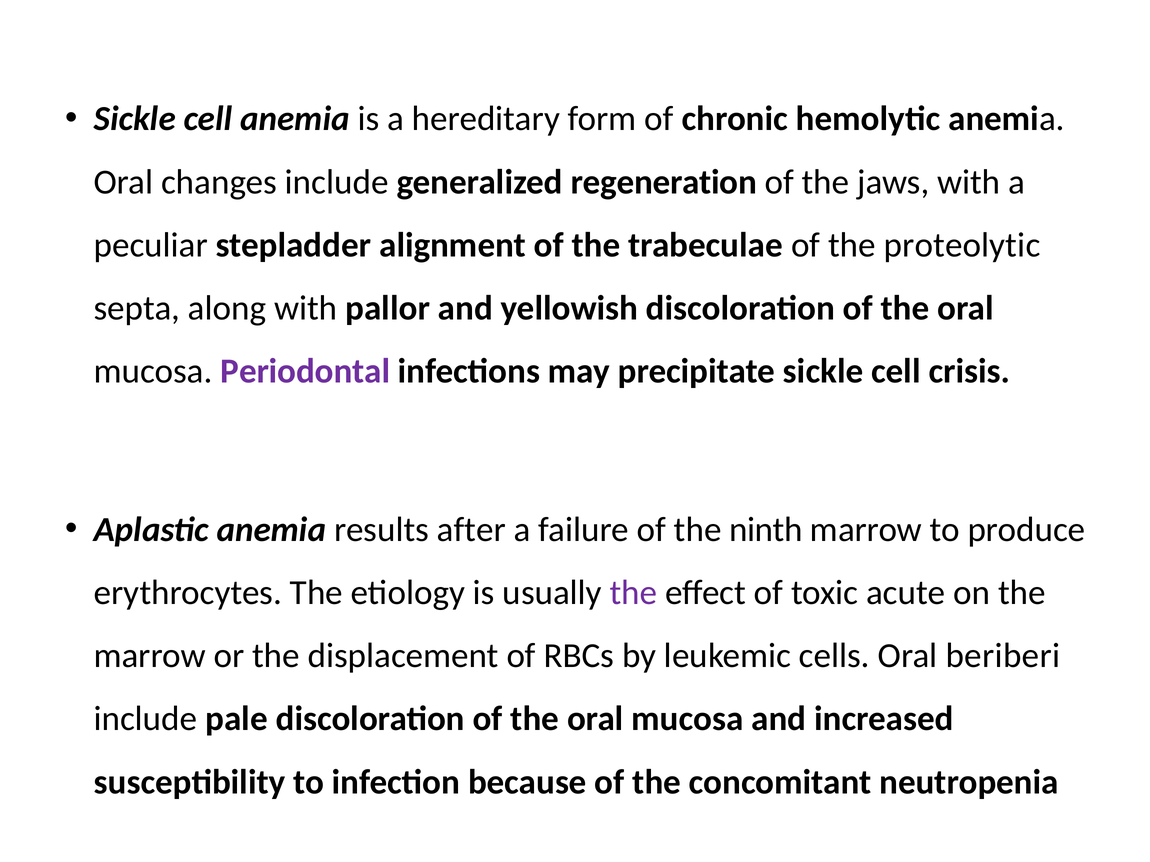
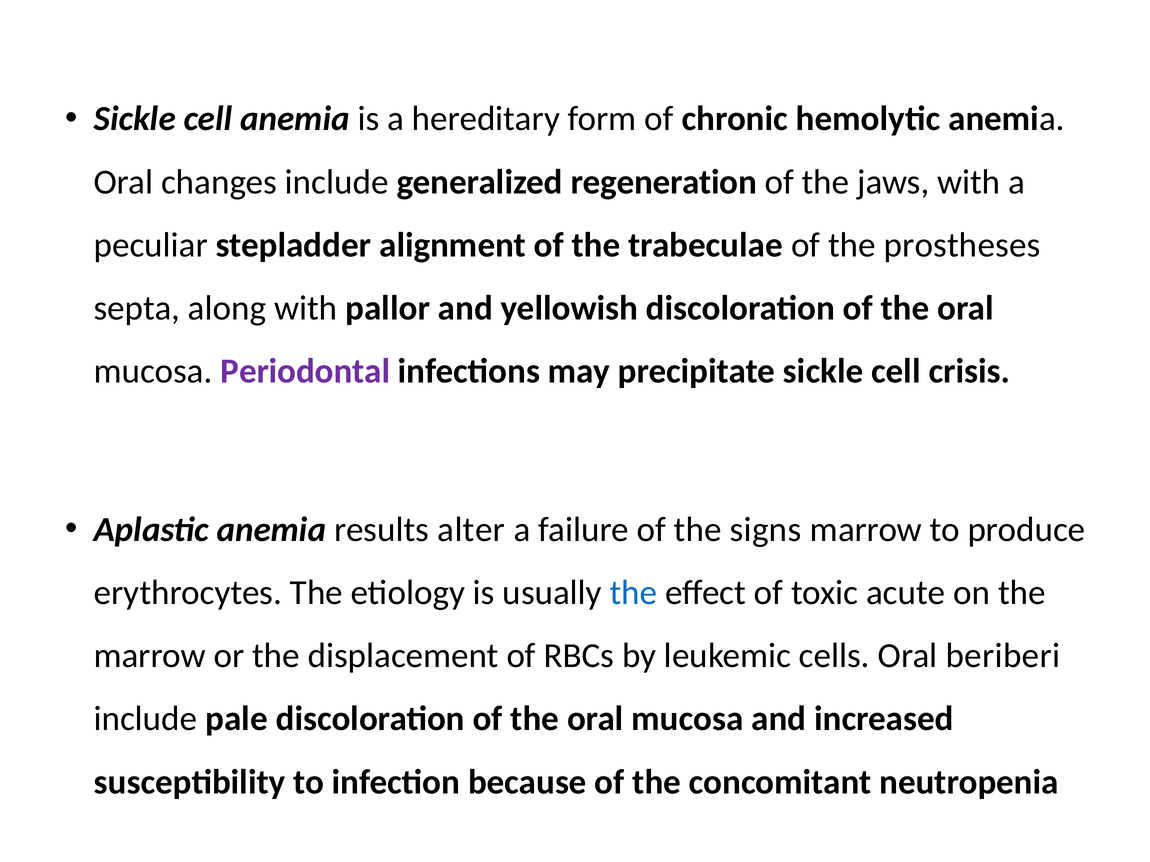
proteolytic: proteolytic -> prostheses
after: after -> alter
ninth: ninth -> signs
the at (634, 593) colour: purple -> blue
